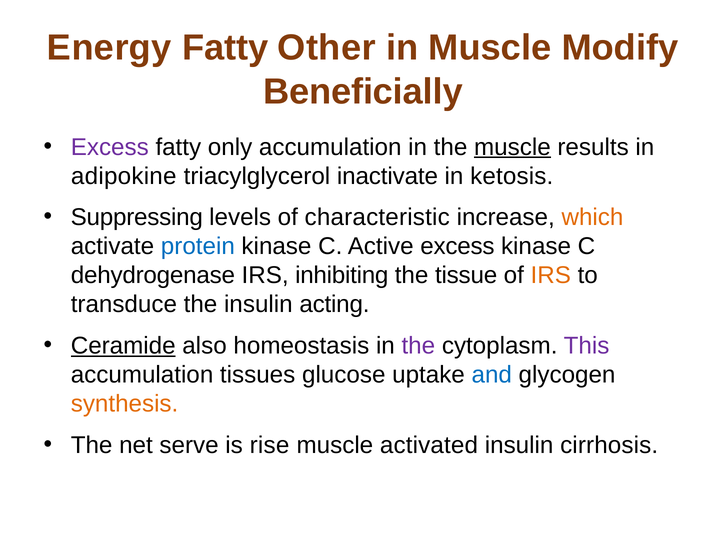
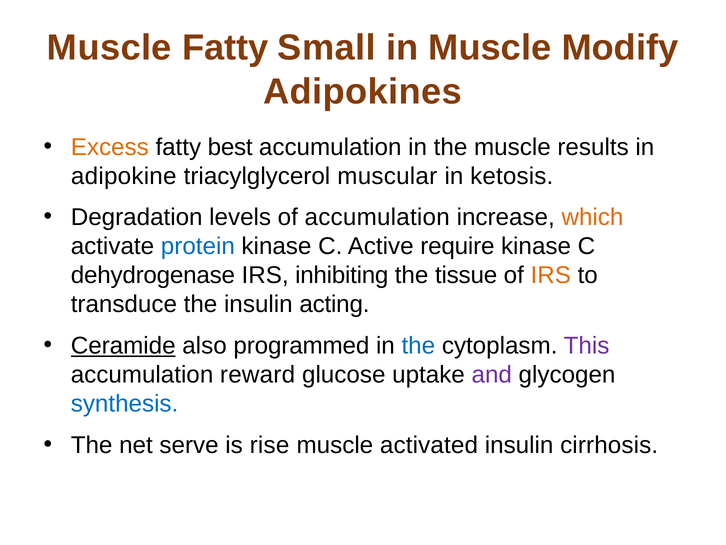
Energy at (109, 48): Energy -> Muscle
Other: Other -> Small
Beneficially: Beneficially -> Adipokines
Excess at (110, 147) colour: purple -> orange
only: only -> best
muscle at (512, 147) underline: present -> none
inactivate: inactivate -> muscular
Suppressing: Suppressing -> Degradation
of characteristic: characteristic -> accumulation
Active excess: excess -> require
homeostasis: homeostasis -> programmed
the at (418, 345) colour: purple -> blue
tissues: tissues -> reward
and colour: blue -> purple
synthesis colour: orange -> blue
